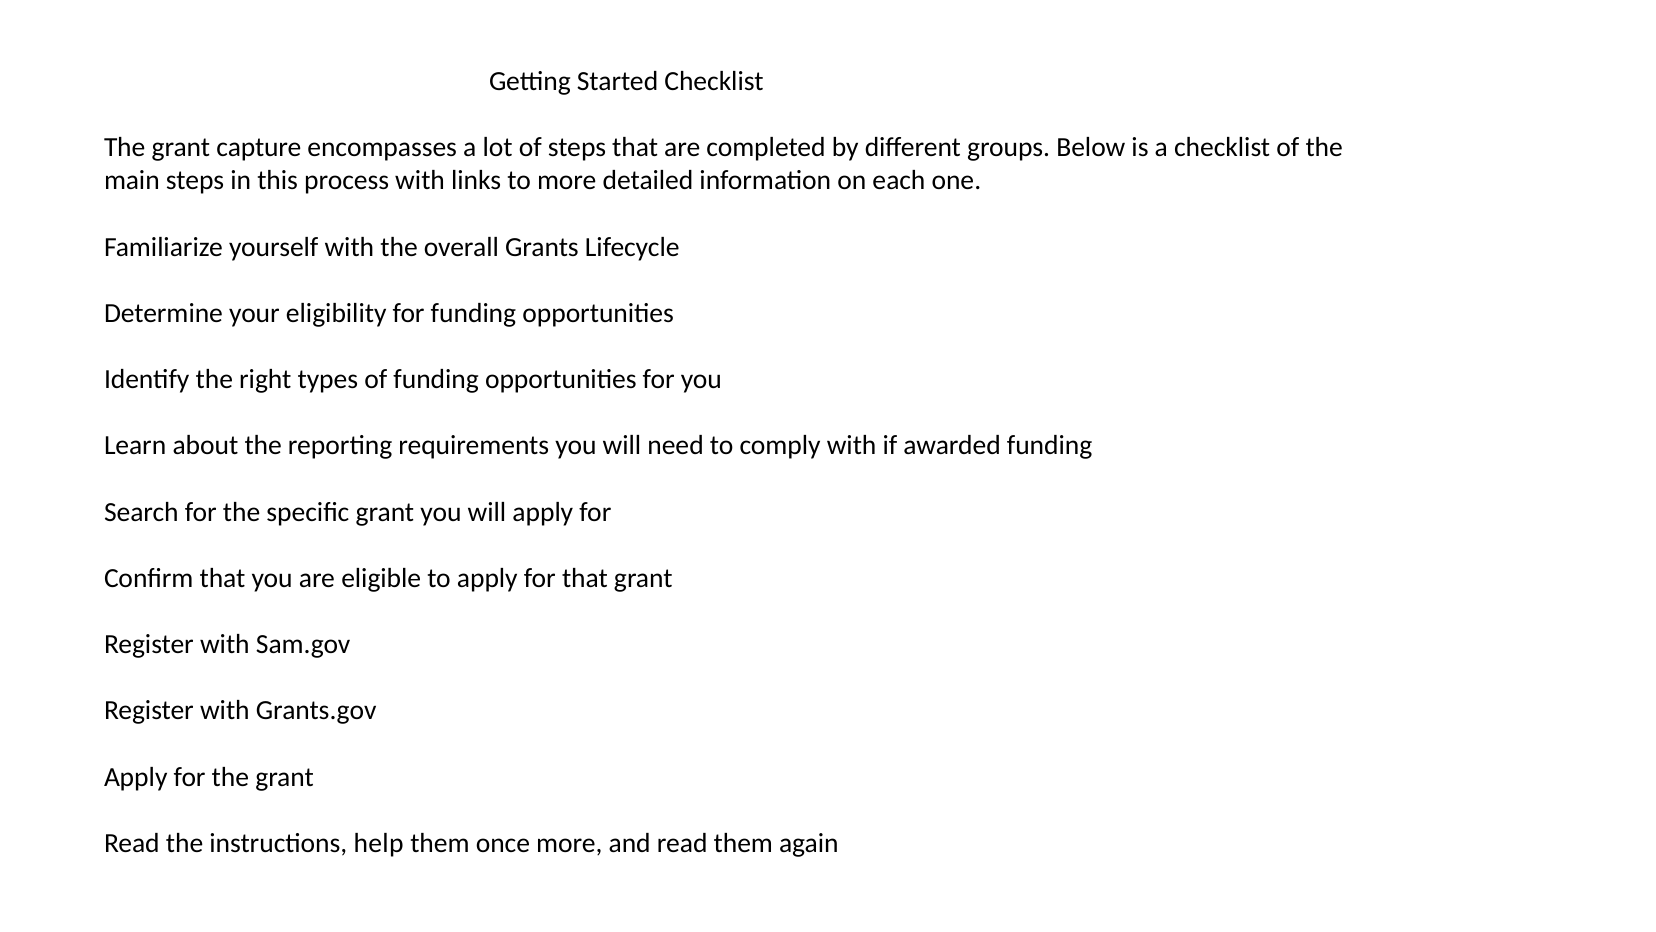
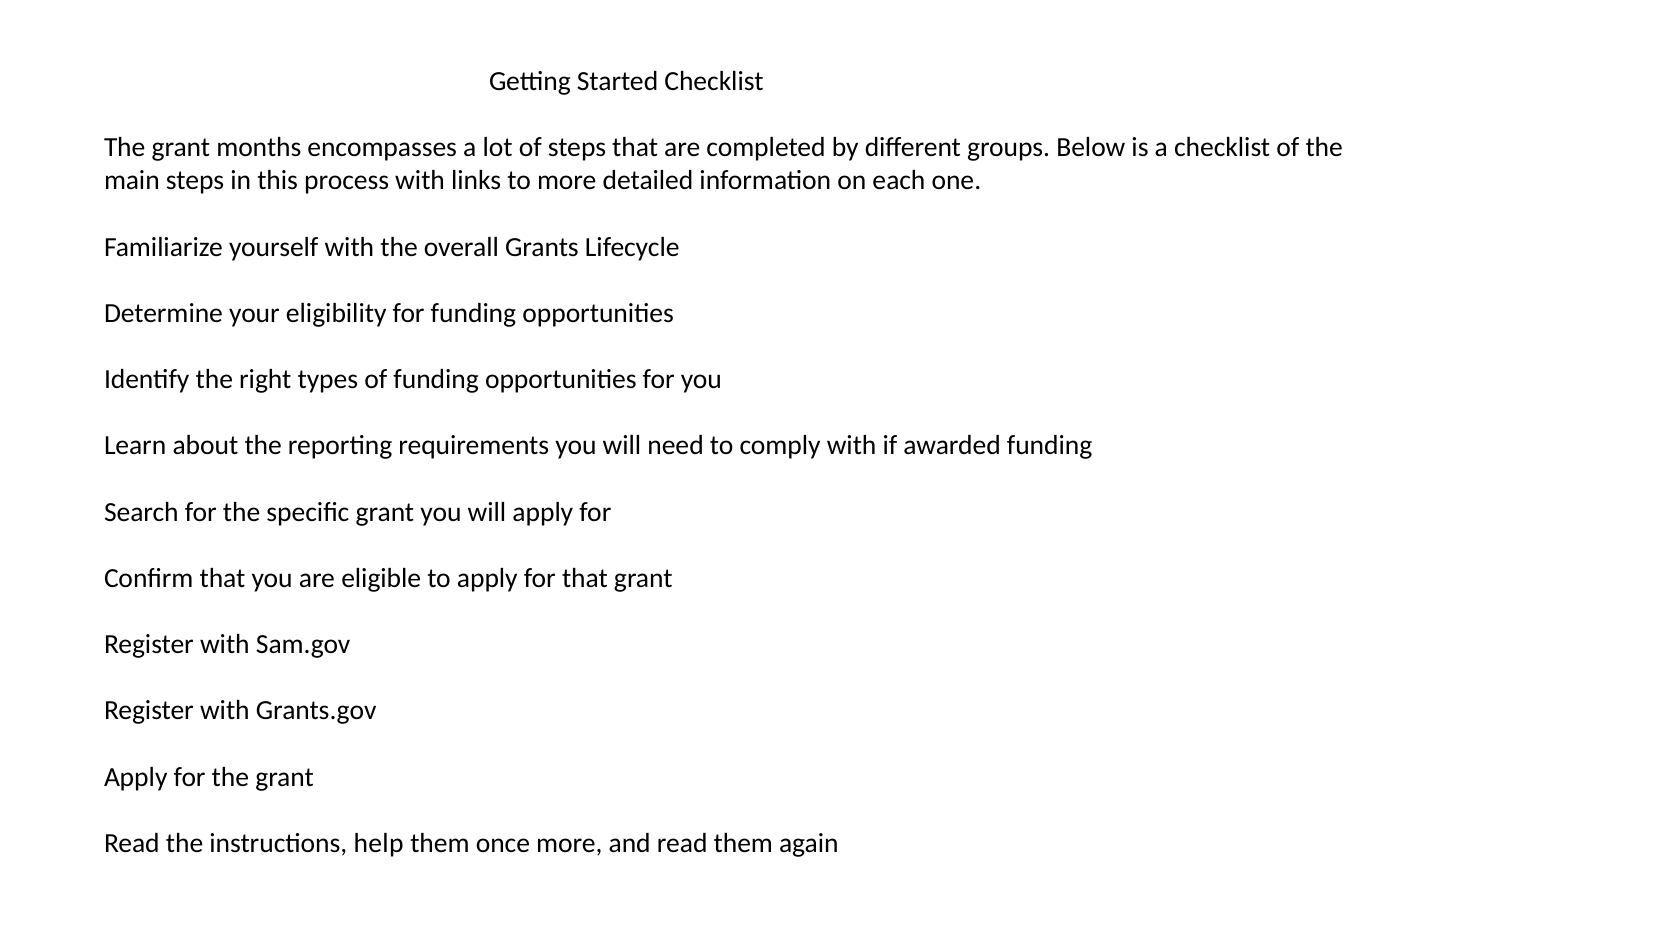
capture: capture -> months
